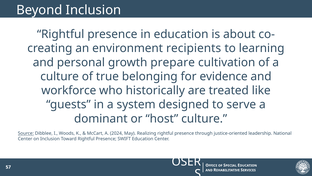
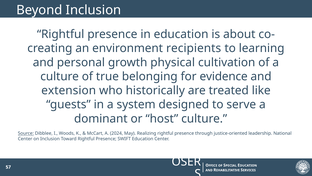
prepare: prepare -> physical
workforce: workforce -> extension
